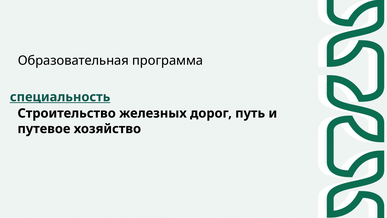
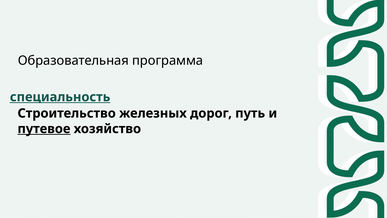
путевое underline: none -> present
